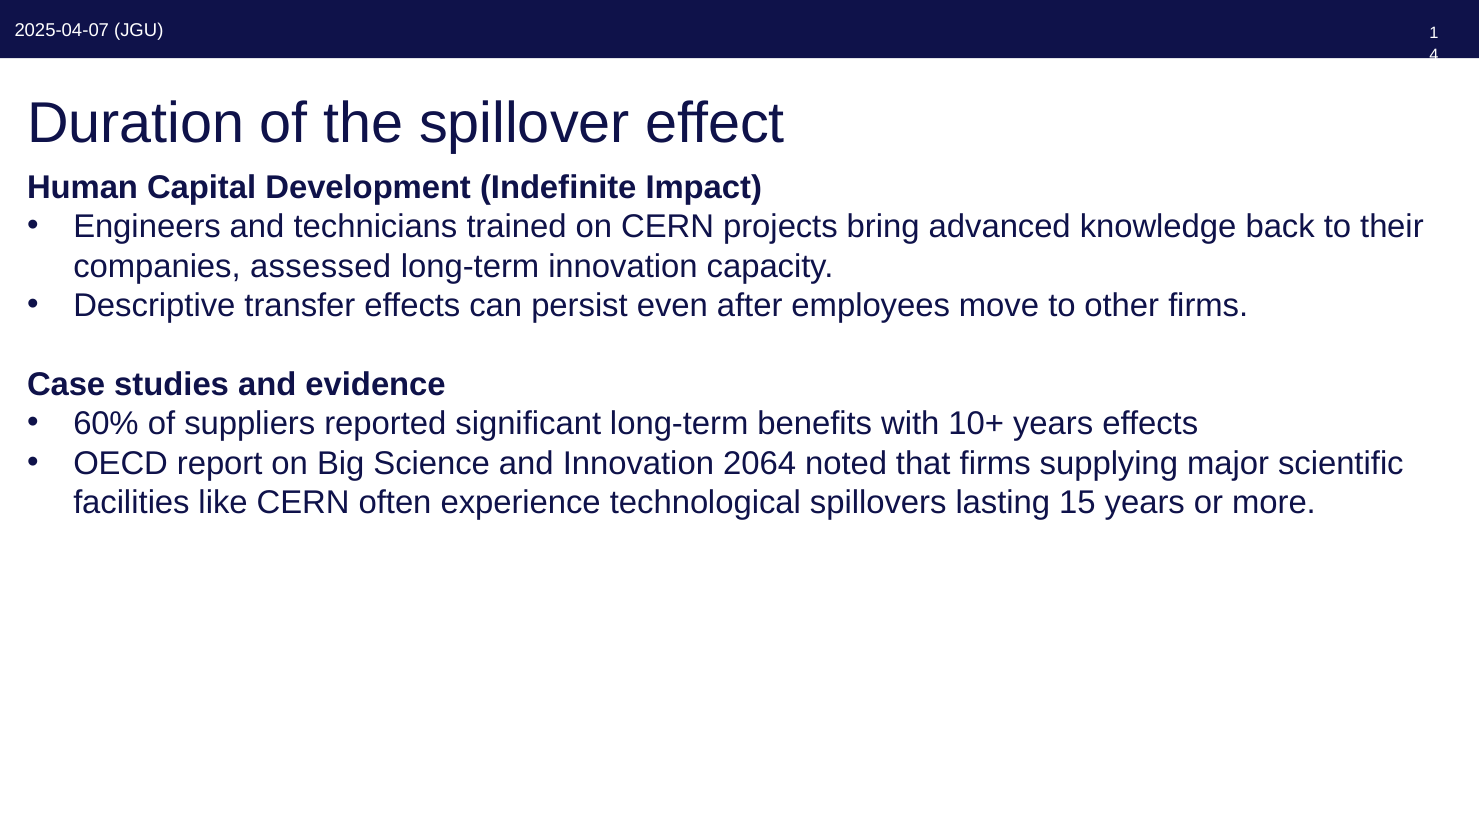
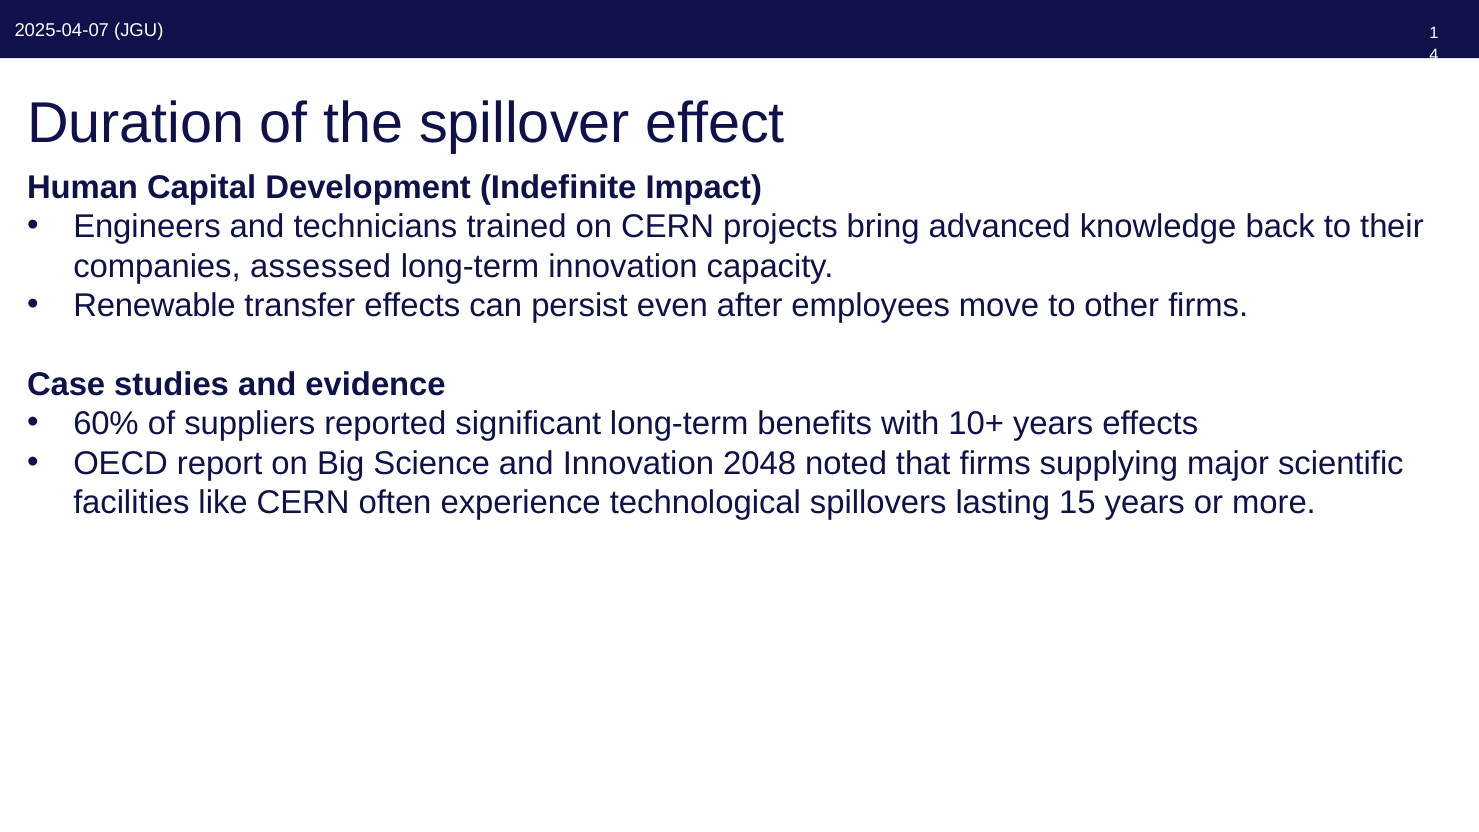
Descriptive: Descriptive -> Renewable
2064: 2064 -> 2048
